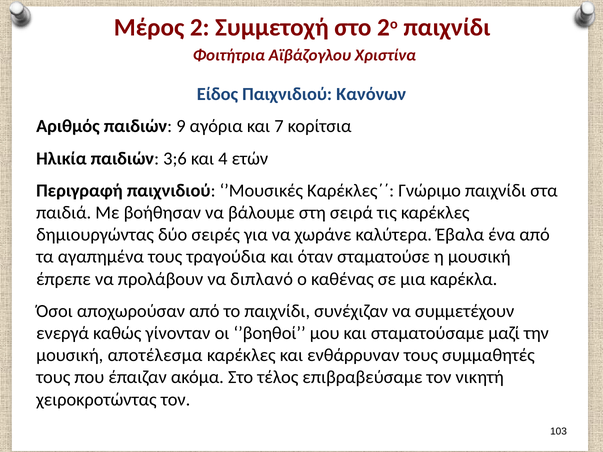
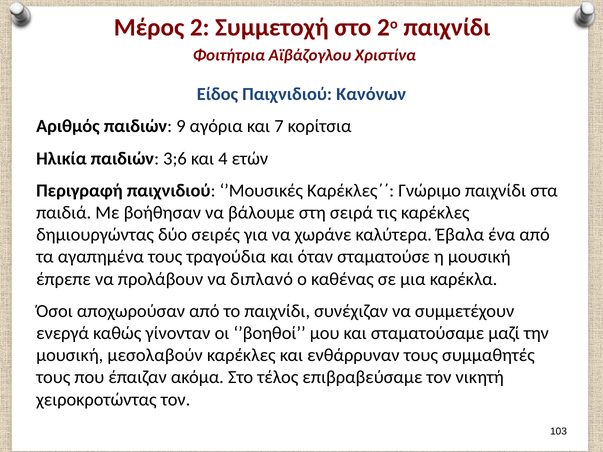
αποτέλεσμα: αποτέλεσμα -> μεσολαβούν
